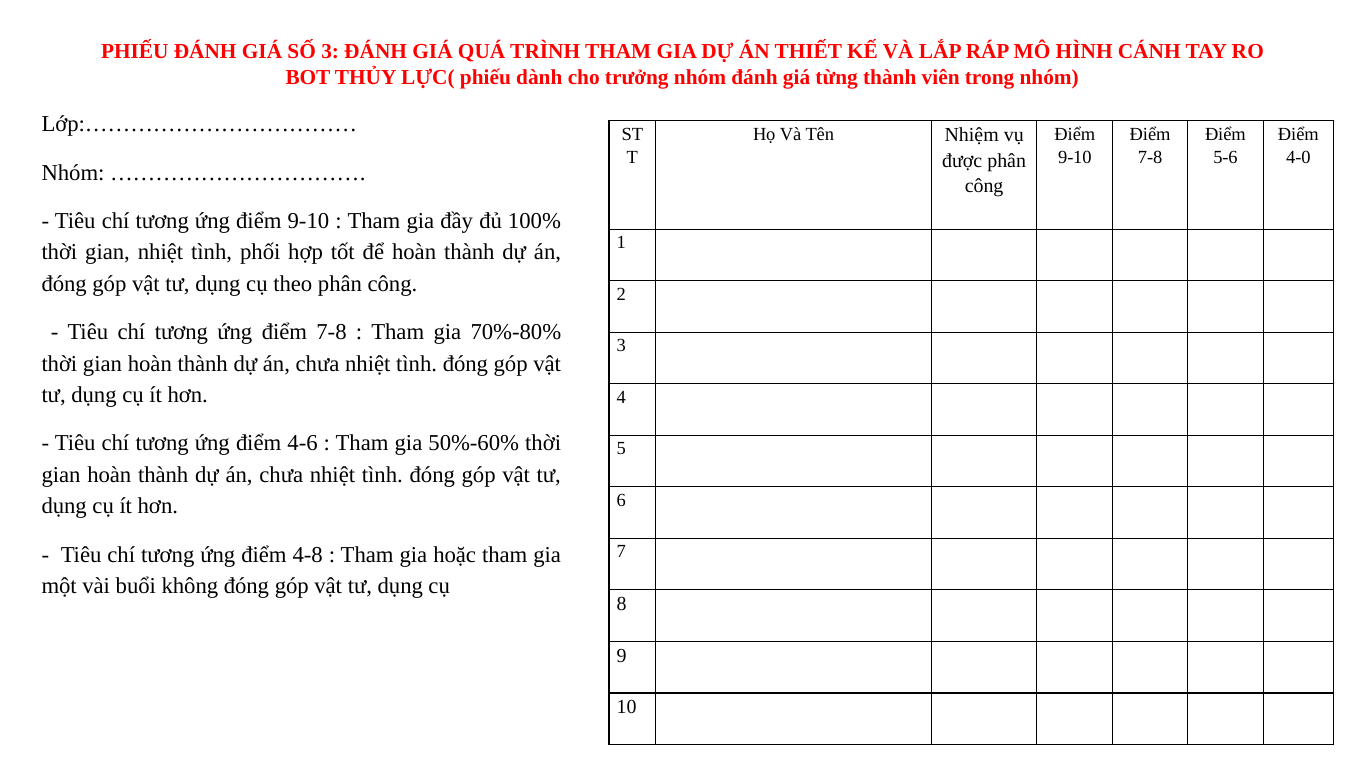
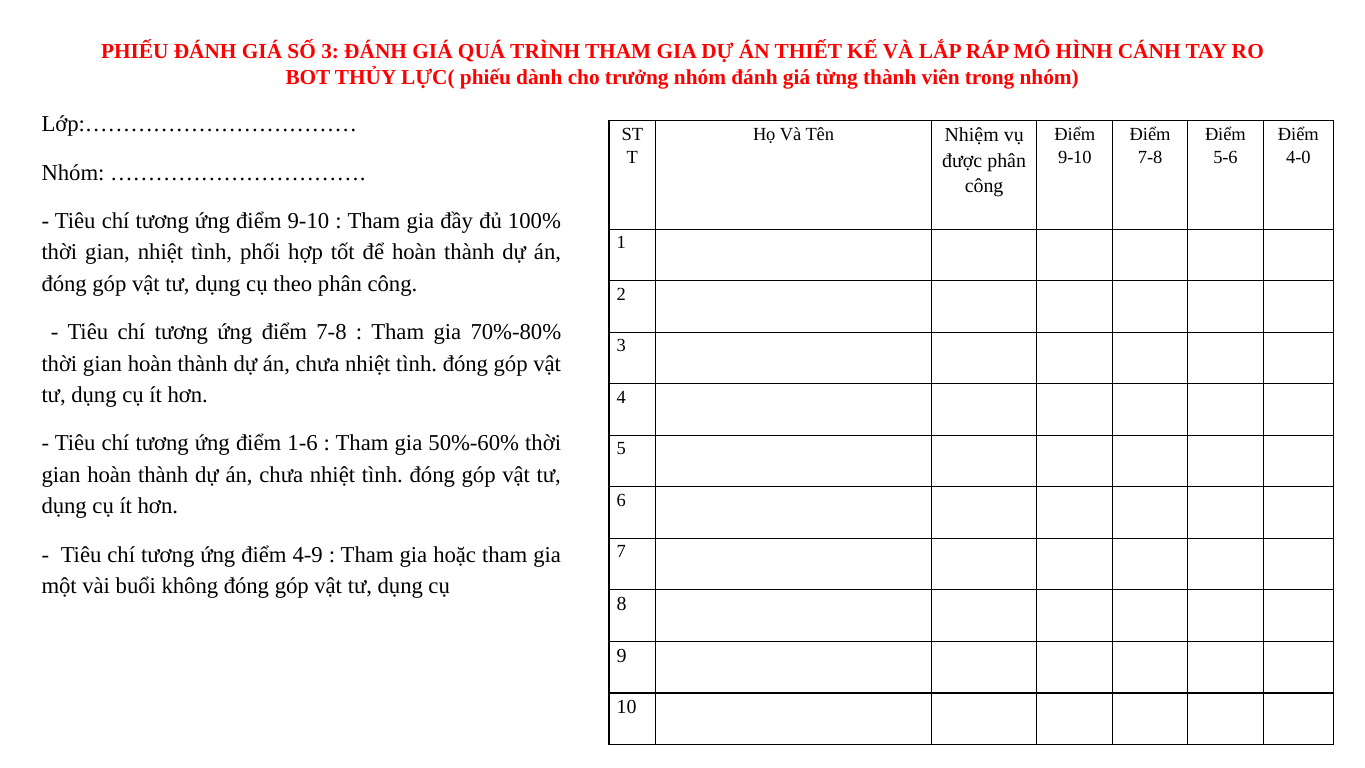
4-6: 4-6 -> 1-6
4-8: 4-8 -> 4-9
